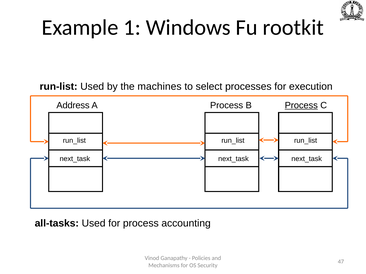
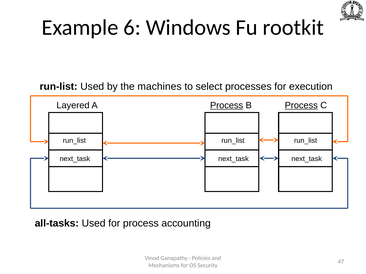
1: 1 -> 6
Address: Address -> Layered
Process at (227, 106) underline: none -> present
